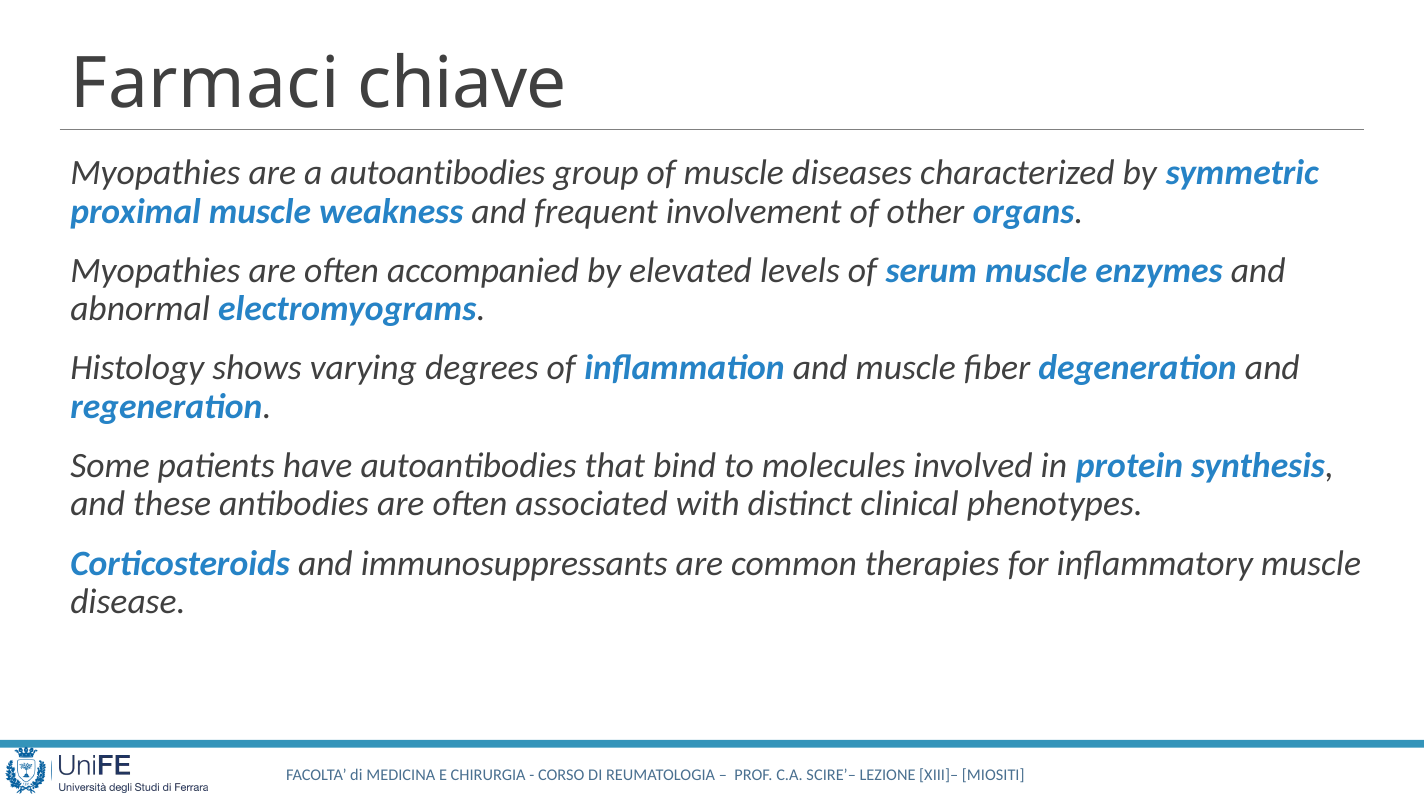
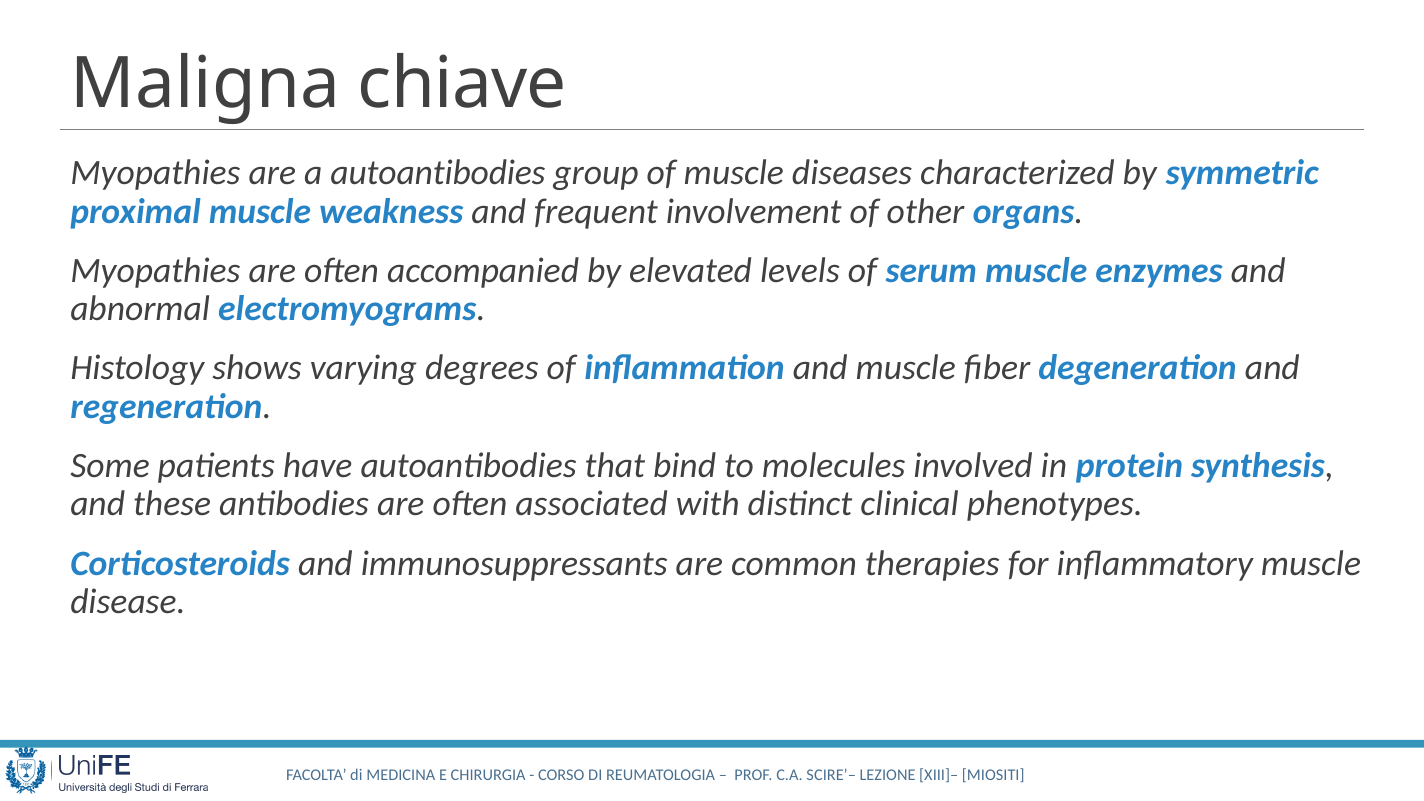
Farmaci: Farmaci -> Maligna
